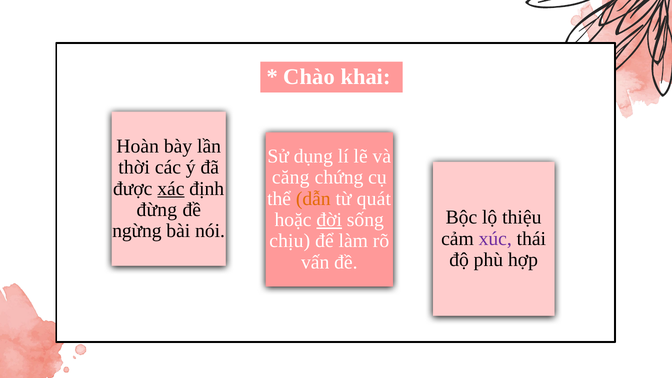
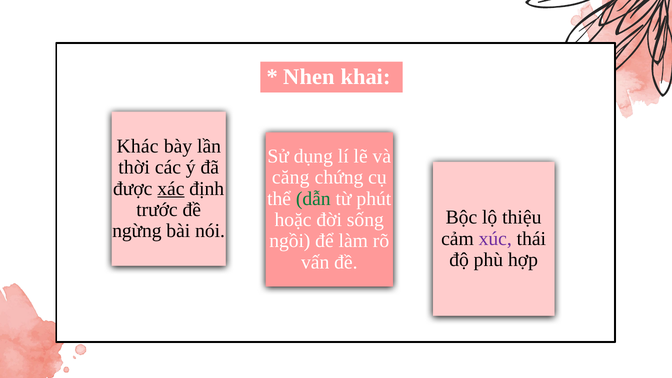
Chào: Chào -> Nhen
Hoàn: Hoàn -> Khác
dẫn colour: orange -> green
quát: quát -> phút
đừng: đừng -> trước
đời underline: present -> none
chịu: chịu -> ngồi
